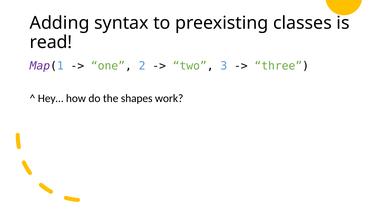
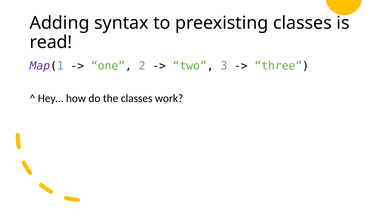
the shapes: shapes -> classes
